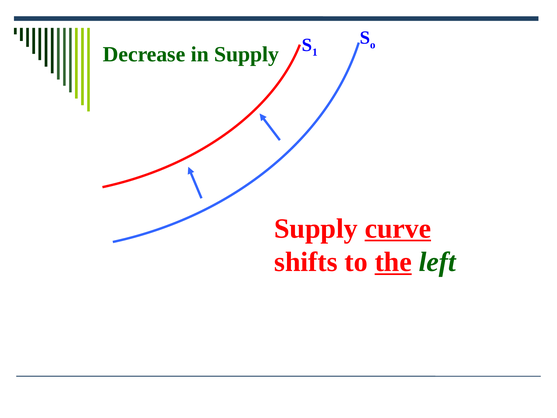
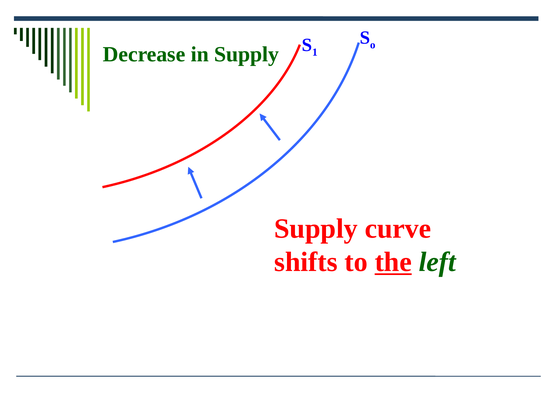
curve underline: present -> none
